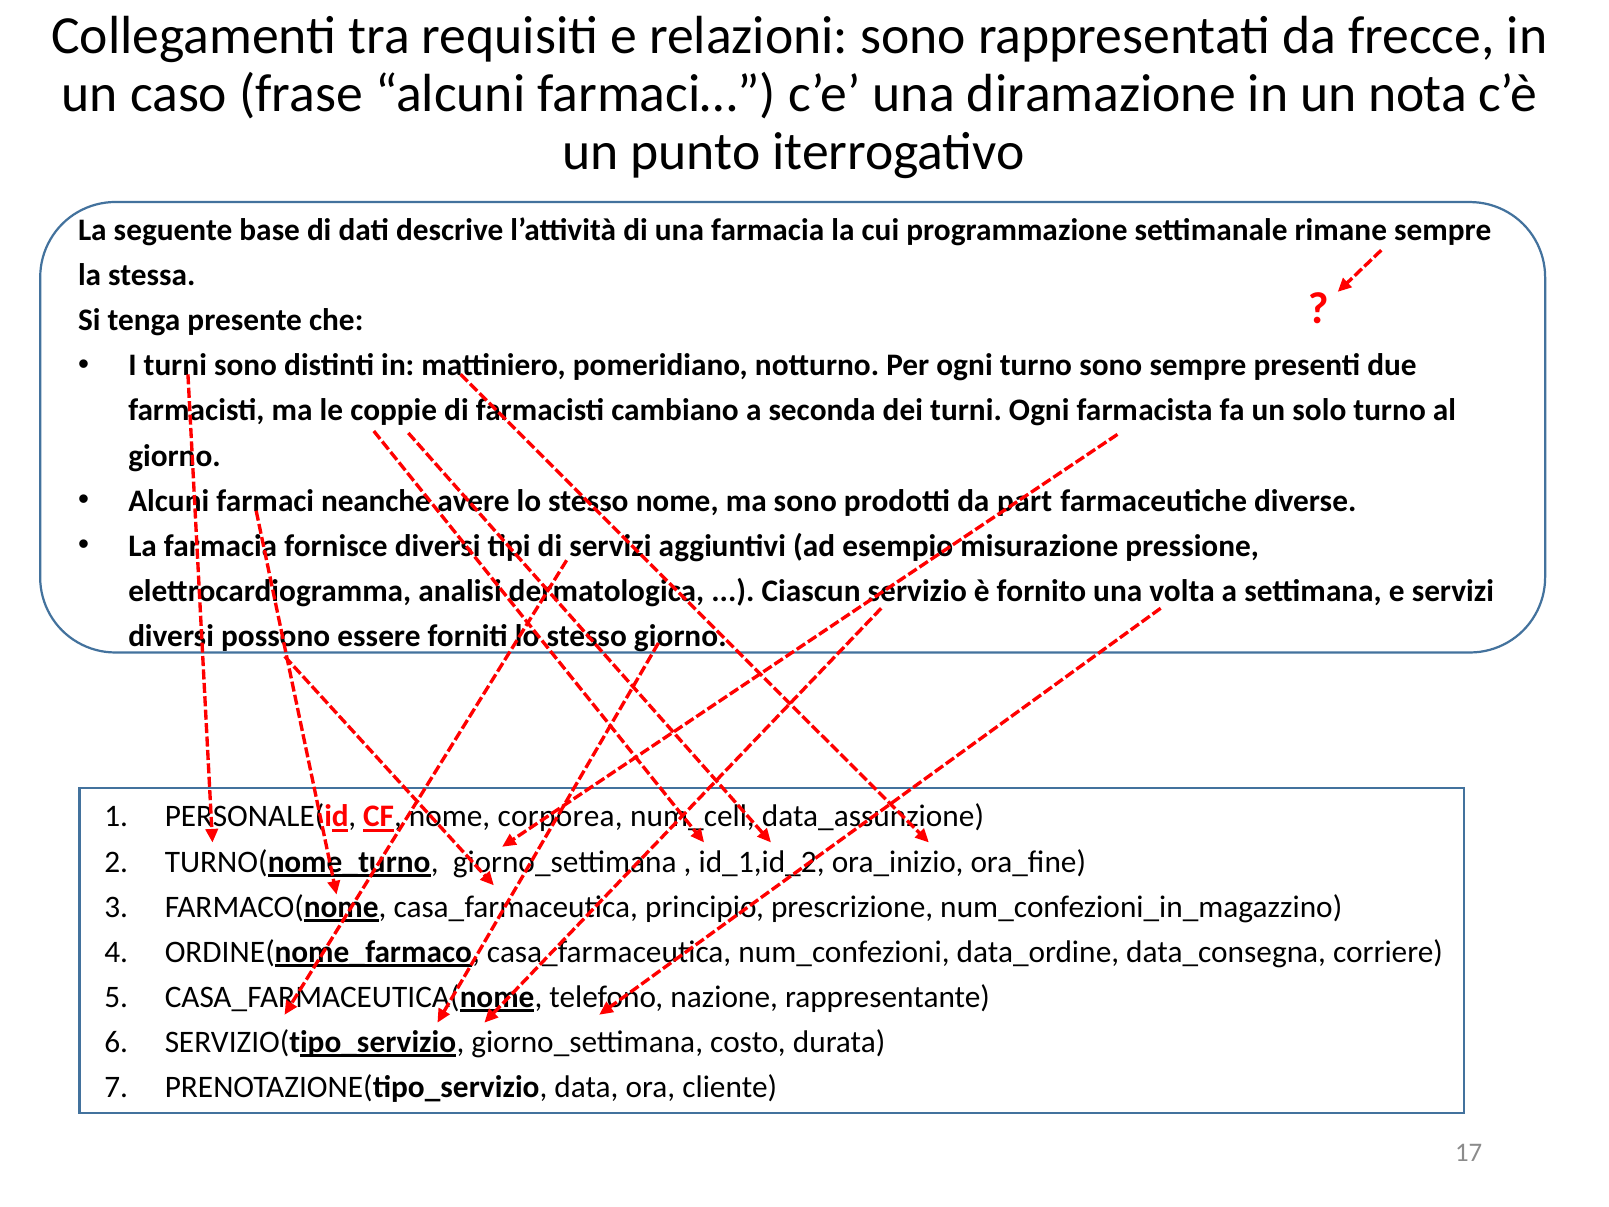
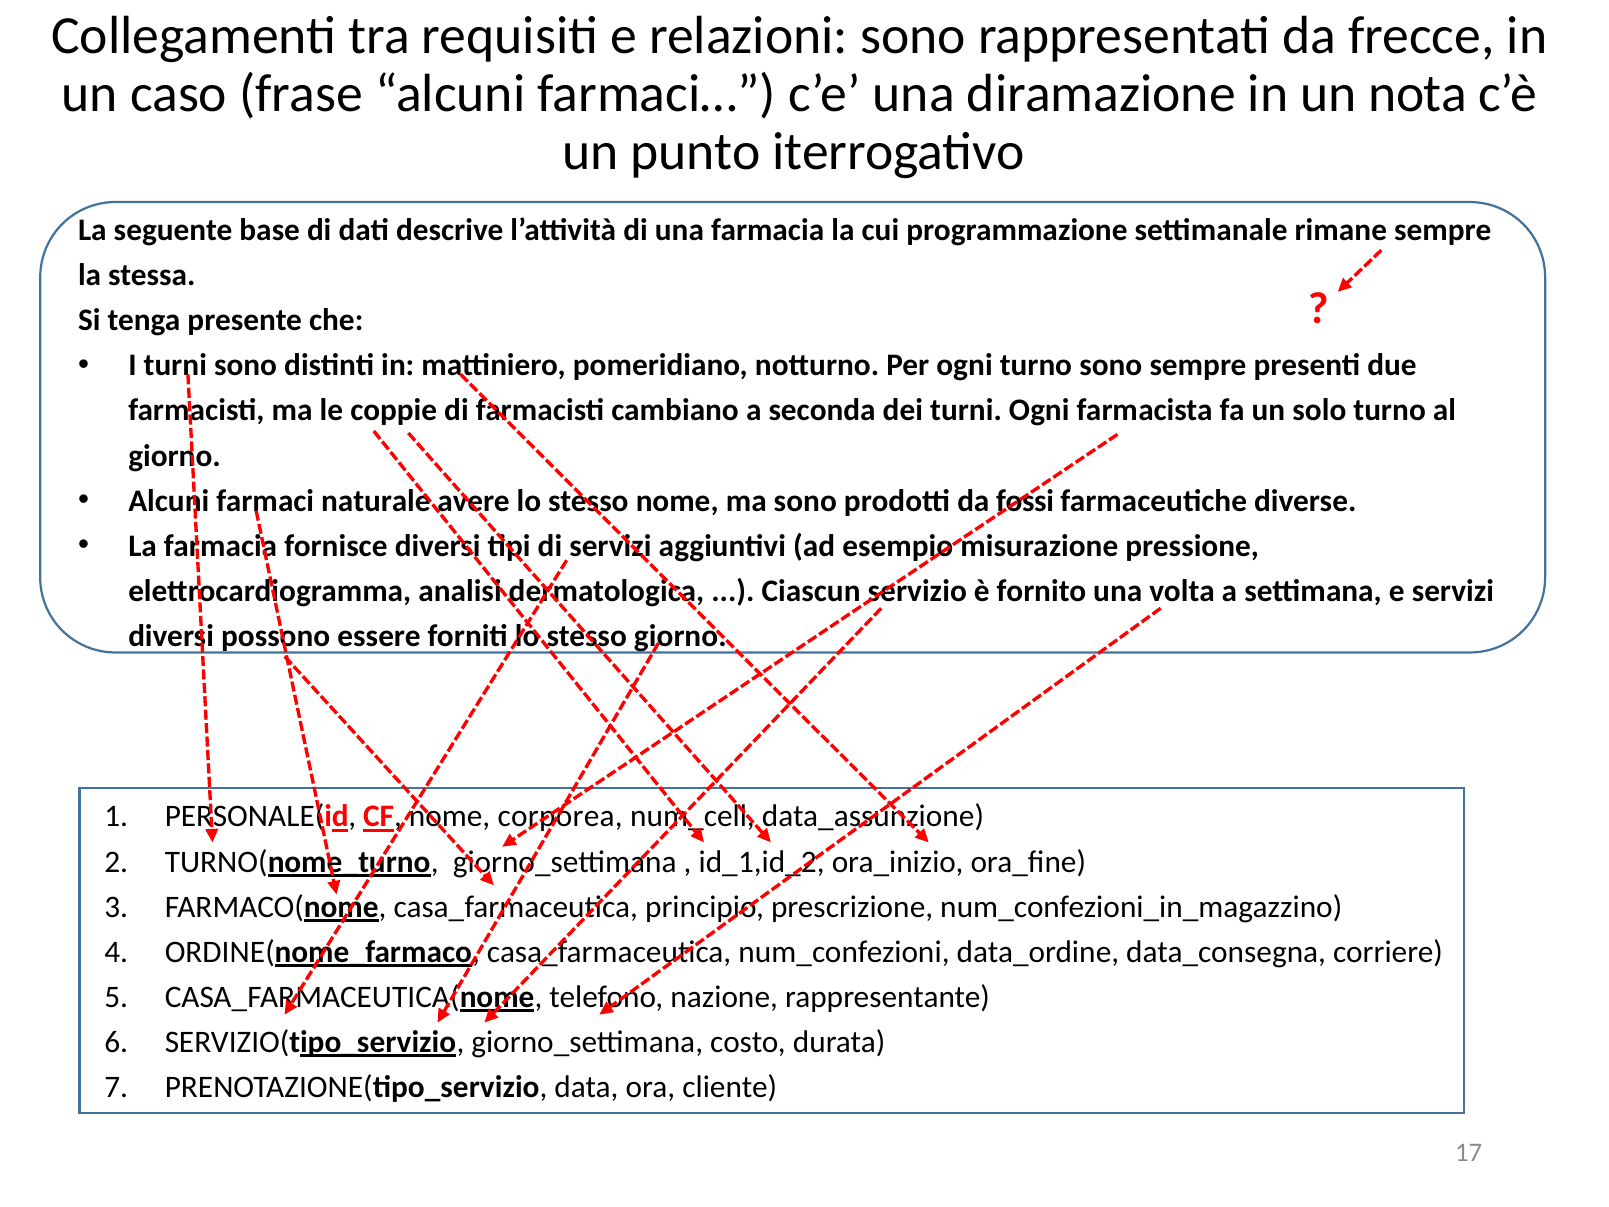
neanche: neanche -> naturale
part: part -> fossi
